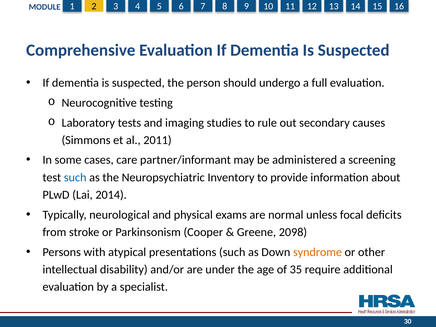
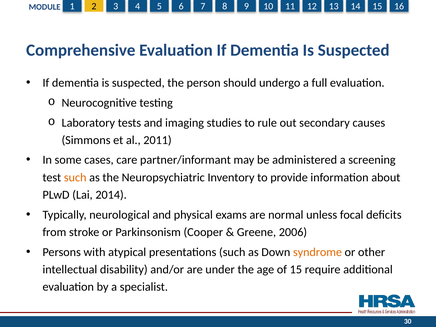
such at (75, 177) colour: blue -> orange
2098: 2098 -> 2006
of 35: 35 -> 15
